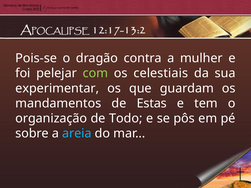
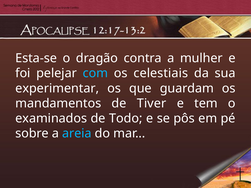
Pois-se: Pois-se -> Esta-se
com colour: light green -> light blue
Estas: Estas -> Tiver
organização: organização -> examinados
